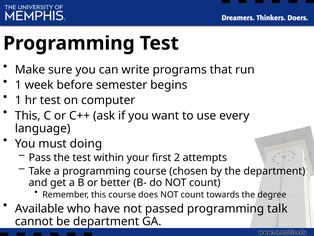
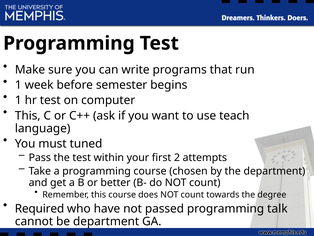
every: every -> teach
doing: doing -> tuned
Available: Available -> Required
